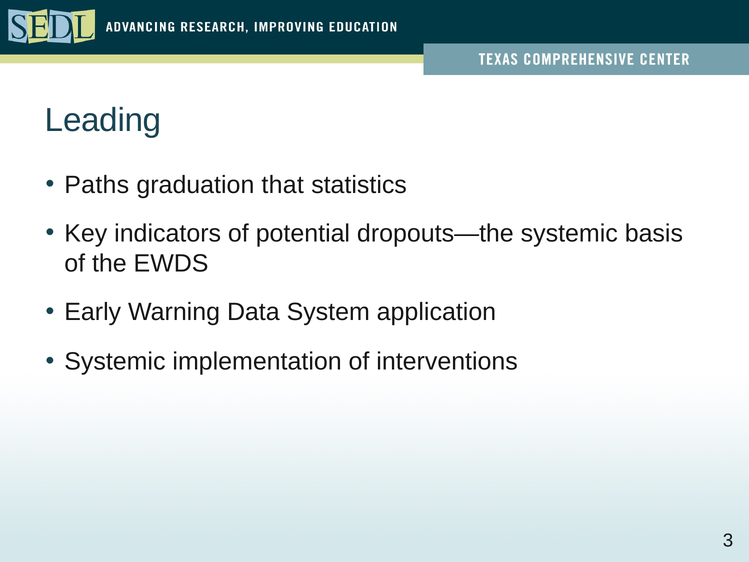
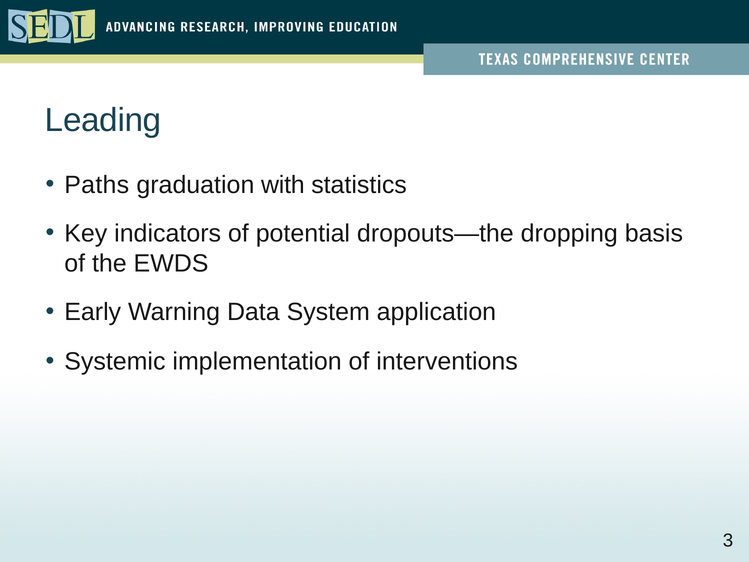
that: that -> with
dropouts—the systemic: systemic -> dropping
